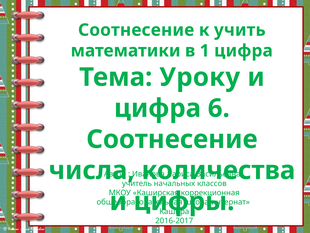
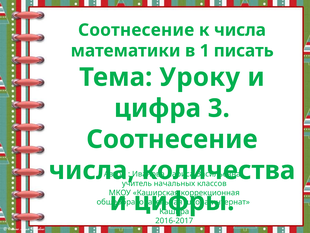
к учить: учить -> числа
1 цифра: цифра -> писать
6: 6 -> 3
